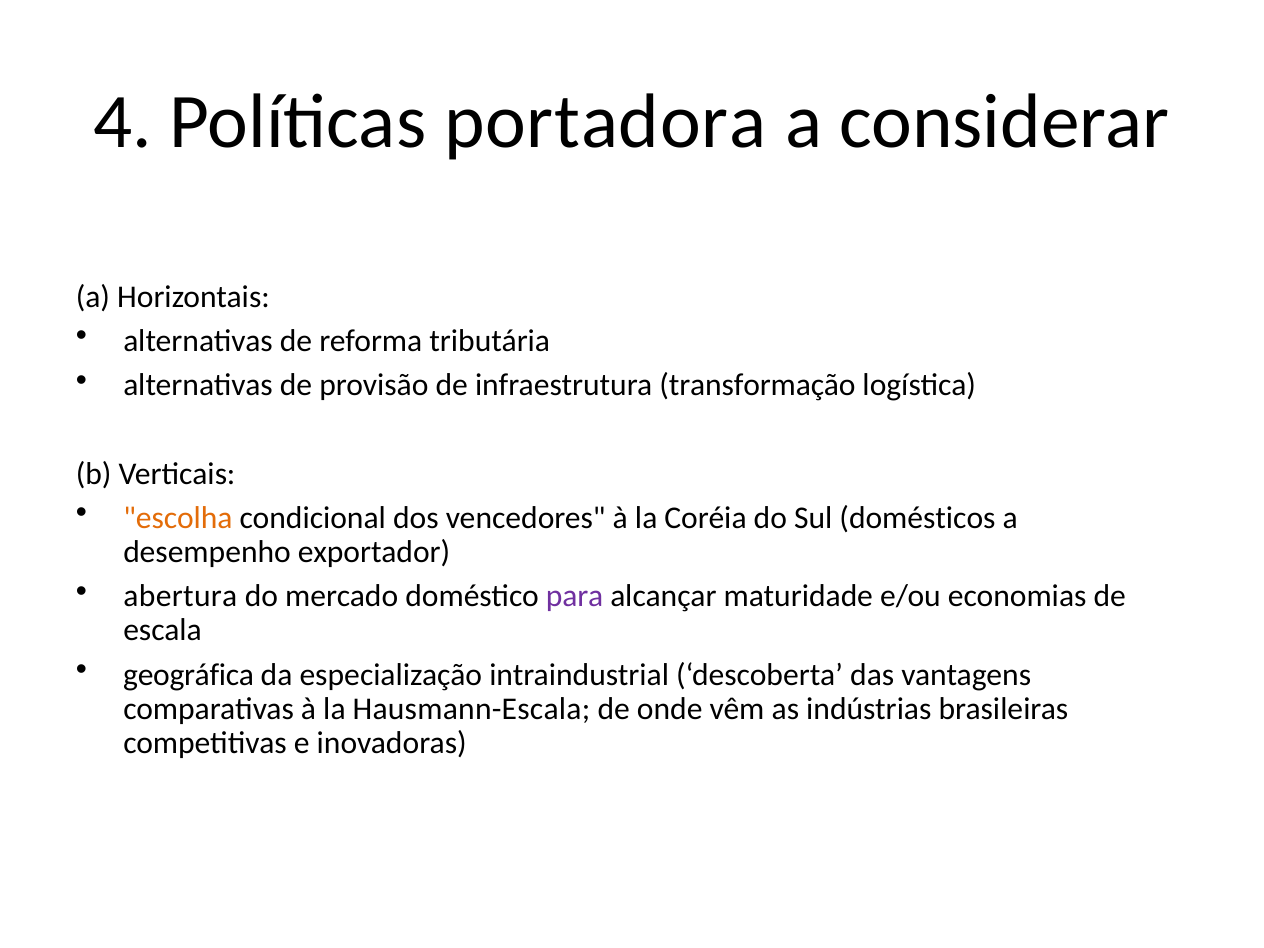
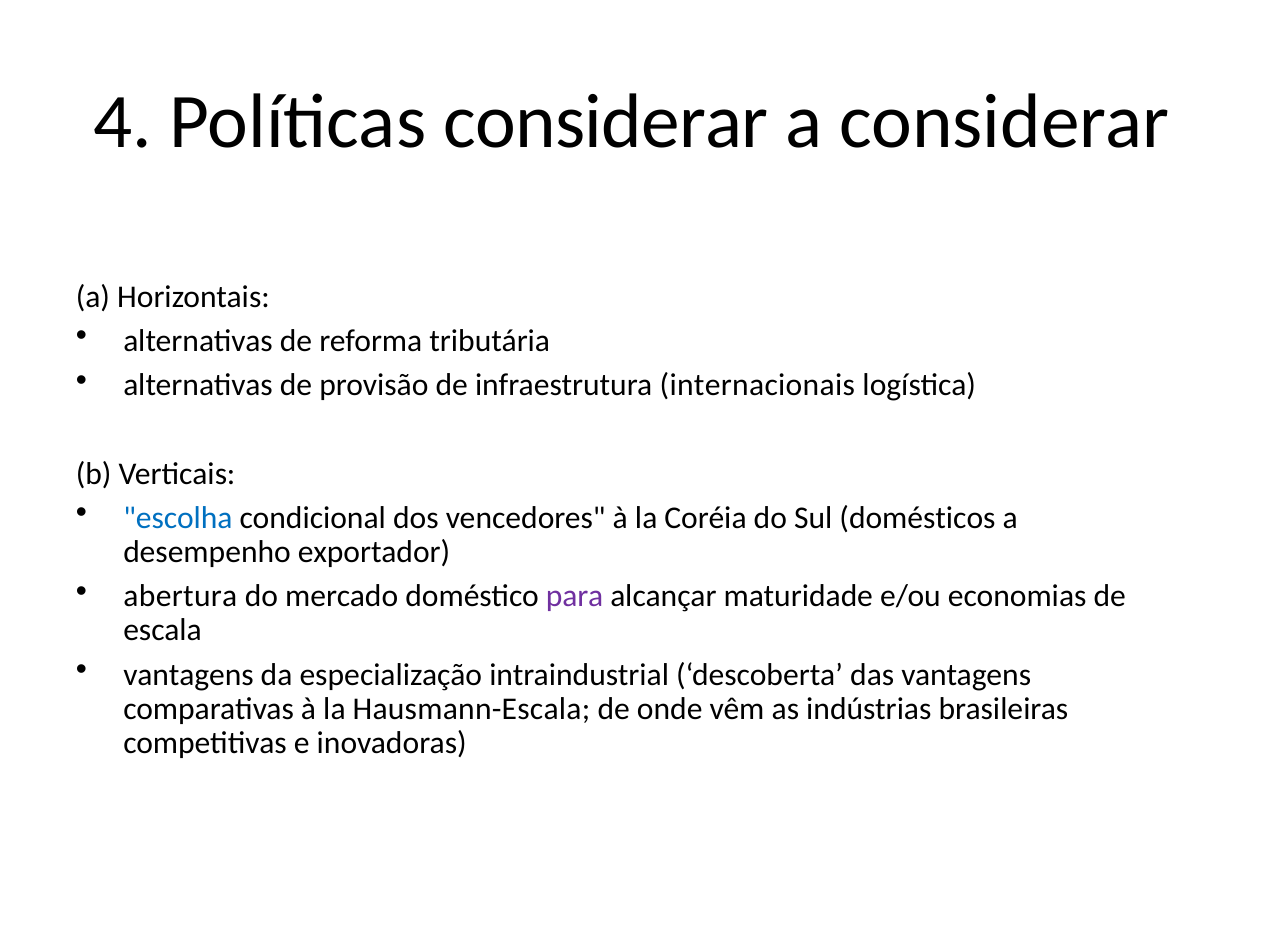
Políticas portadora: portadora -> considerar
transformação: transformação -> internacionais
escolha colour: orange -> blue
geográfica at (189, 675): geográfica -> vantagens
